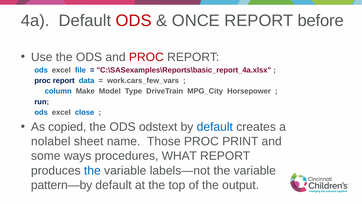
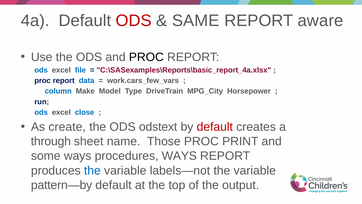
ONCE: ONCE -> SAME
before: before -> aware
PROC at (146, 57) colour: red -> black
copied: copied -> create
default at (215, 127) colour: blue -> red
nolabel: nolabel -> through
procedures WHAT: WHAT -> WAYS
